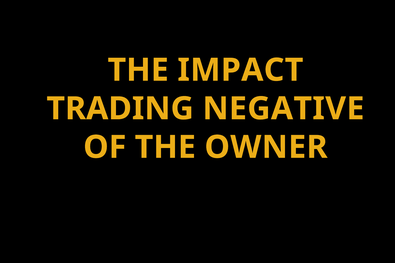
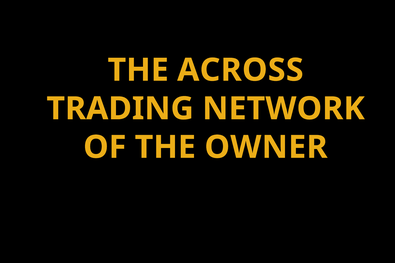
IMPACT: IMPACT -> ACROSS
NEGATIVE: NEGATIVE -> NETWORK
